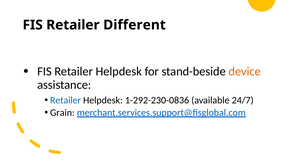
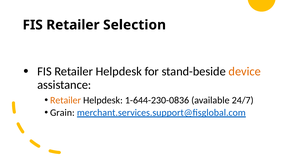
Different: Different -> Selection
Retailer at (66, 100) colour: blue -> orange
1-292-230-0836: 1-292-230-0836 -> 1-644-230-0836
